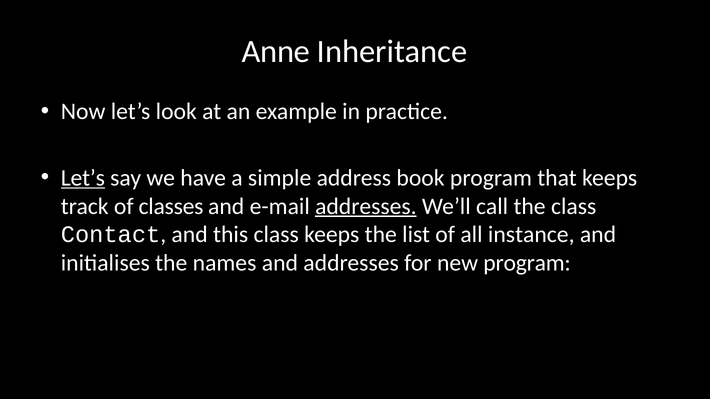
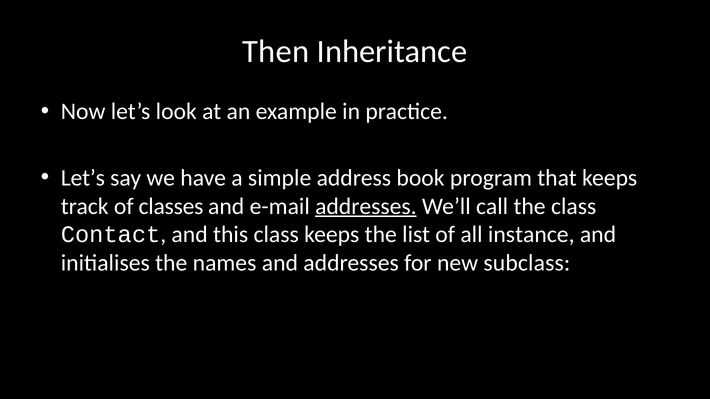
Anne: Anne -> Then
Let’s at (83, 178) underline: present -> none
new program: program -> subclass
